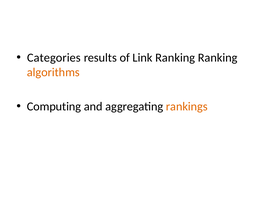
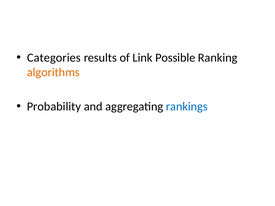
Link Ranking: Ranking -> Possible
Computing: Computing -> Probability
rankings colour: orange -> blue
